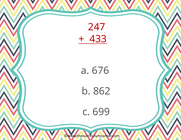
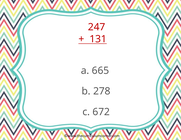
433: 433 -> 131
676: 676 -> 665
862: 862 -> 278
699: 699 -> 672
